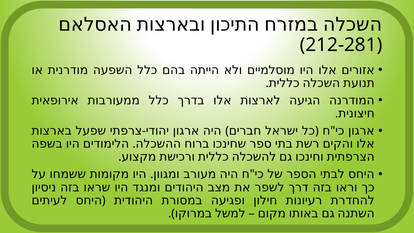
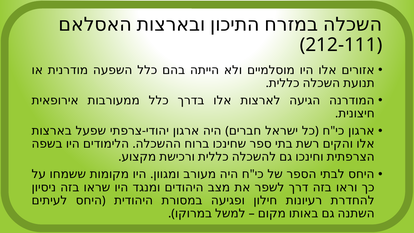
212-281: 212-281 -> 212-111
